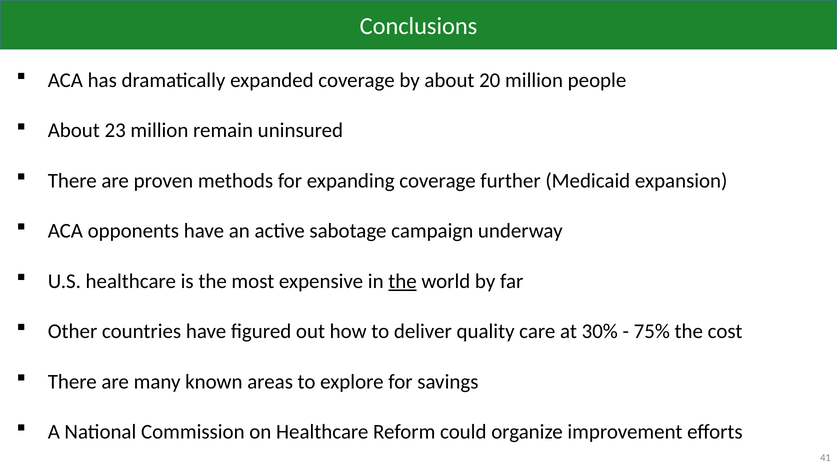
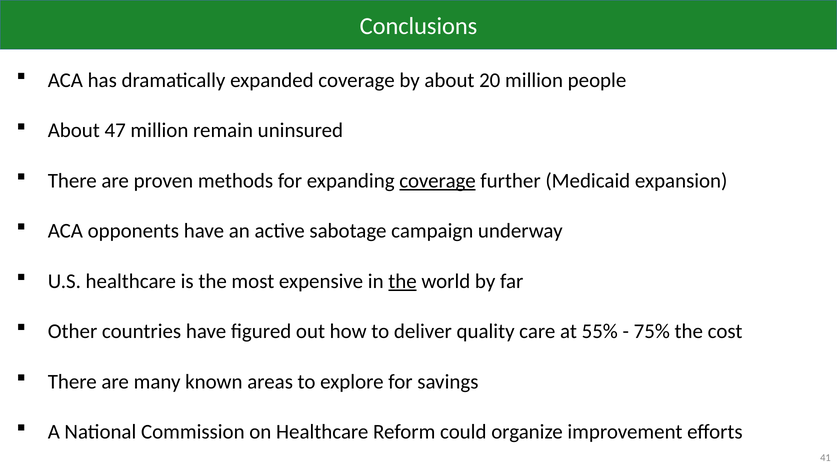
23: 23 -> 47
coverage at (438, 181) underline: none -> present
30%: 30% -> 55%
